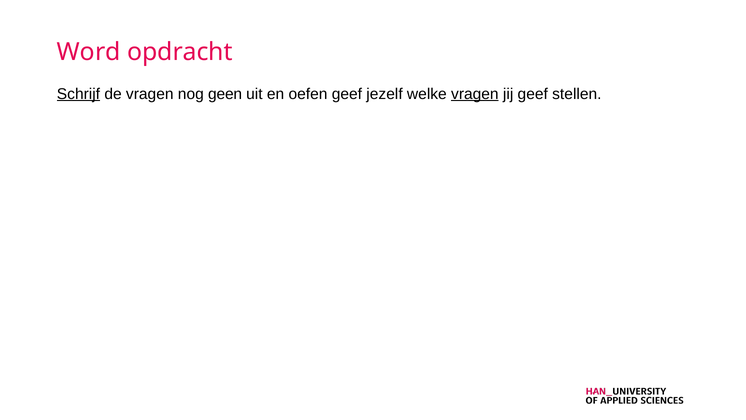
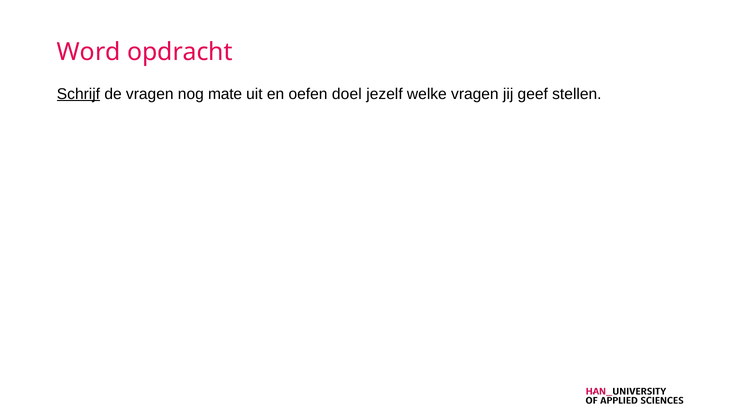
geen: geen -> mate
oefen geef: geef -> doel
vragen at (475, 94) underline: present -> none
